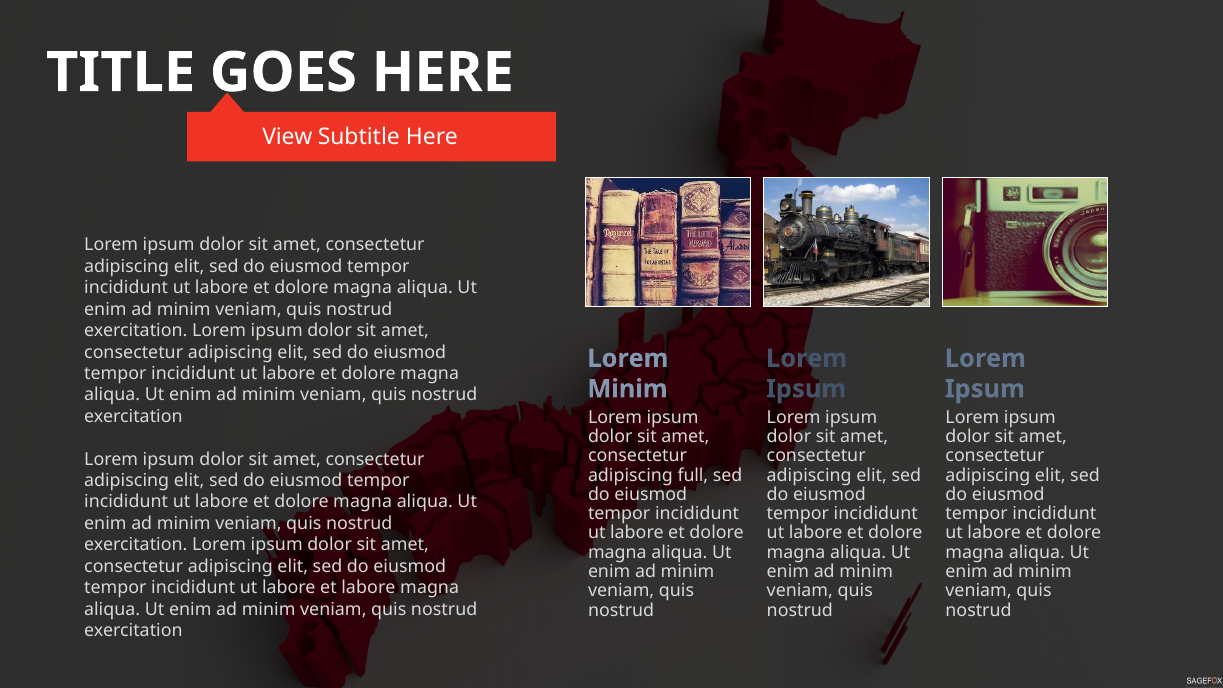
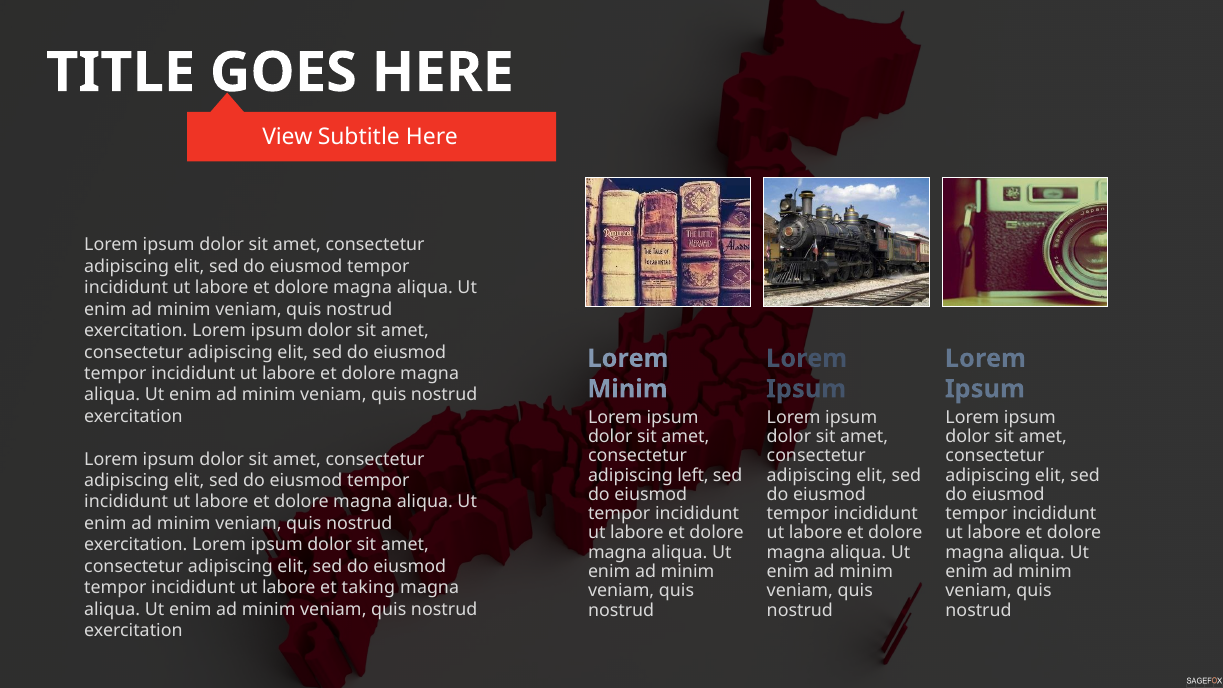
full: full -> left
et labore: labore -> taking
